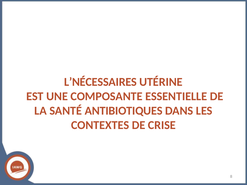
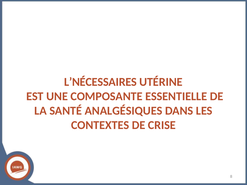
ANTIBIOTIQUES: ANTIBIOTIQUES -> ANALGÉSIQUES
